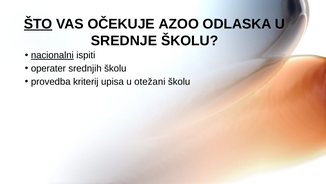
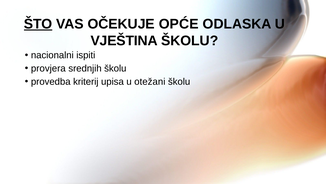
AZOO: AZOO -> OPĆE
SREDNJE: SREDNJE -> VJEŠTINA
nacionalni underline: present -> none
operater: operater -> provjera
